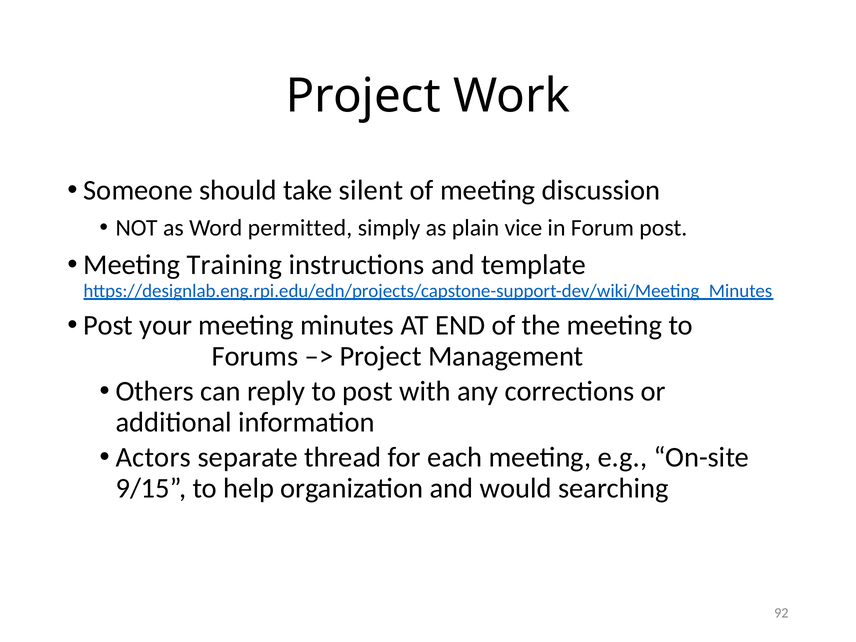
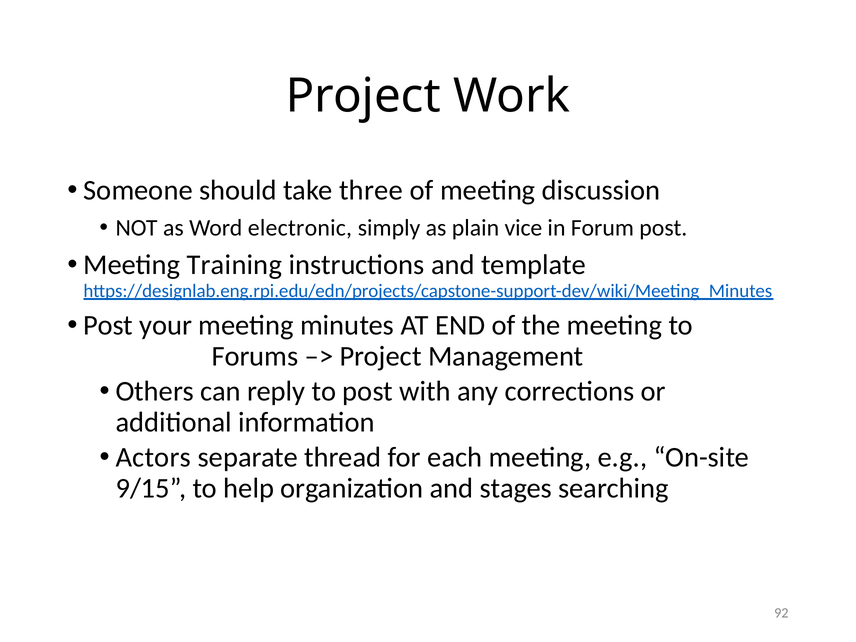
silent: silent -> three
permitted: permitted -> electronic
would: would -> stages
